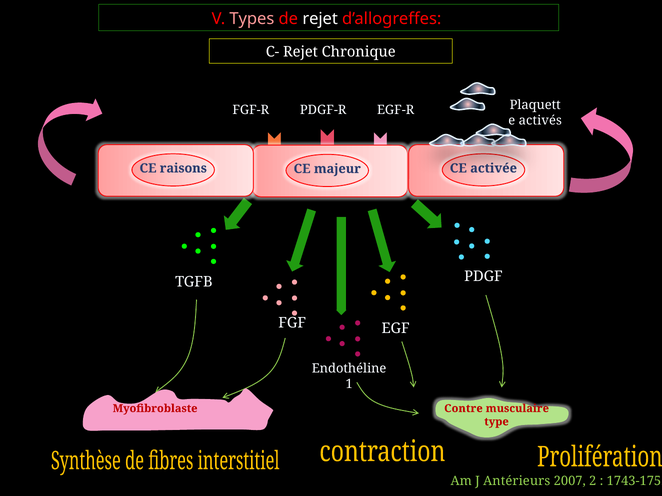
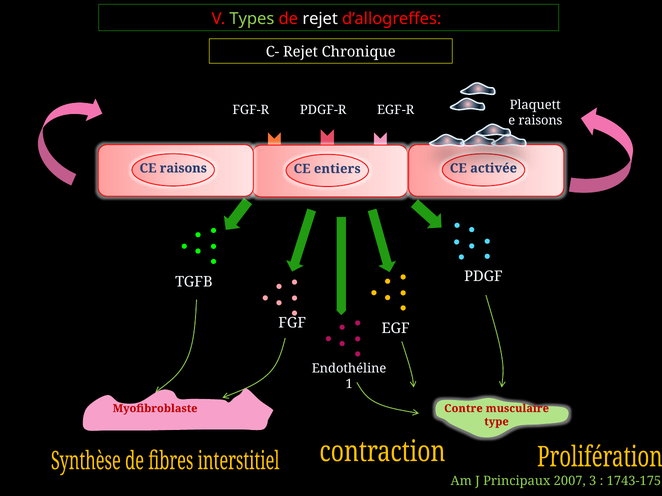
Types colour: pink -> light green
activés at (540, 120): activés -> raisons
majeur: majeur -> entiers
Antérieurs: Antérieurs -> Principaux
2: 2 -> 3
